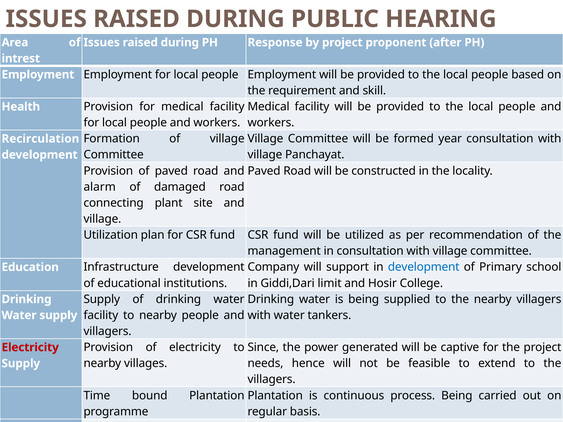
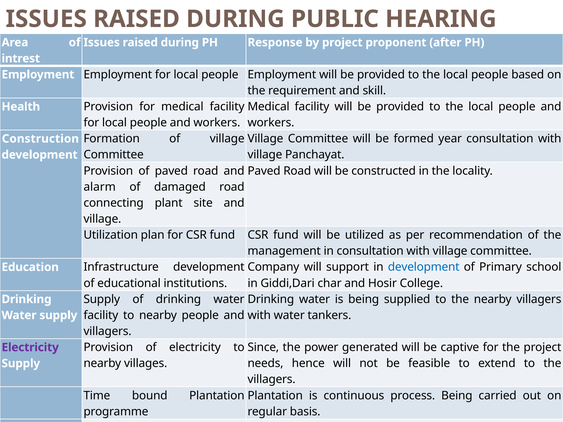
Recirculation: Recirculation -> Construction
limit: limit -> char
Electricity at (30, 348) colour: red -> purple
